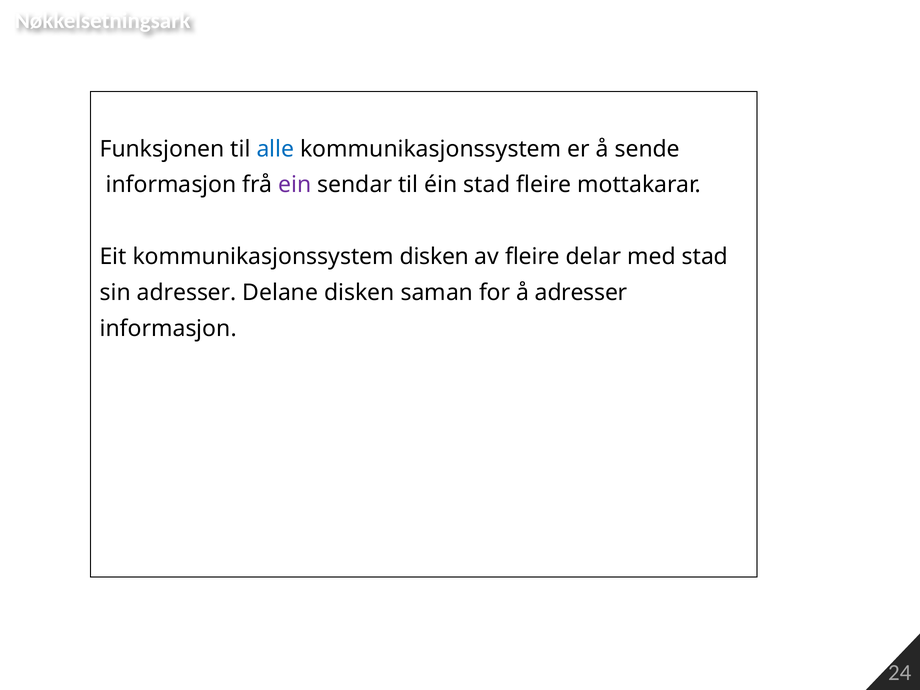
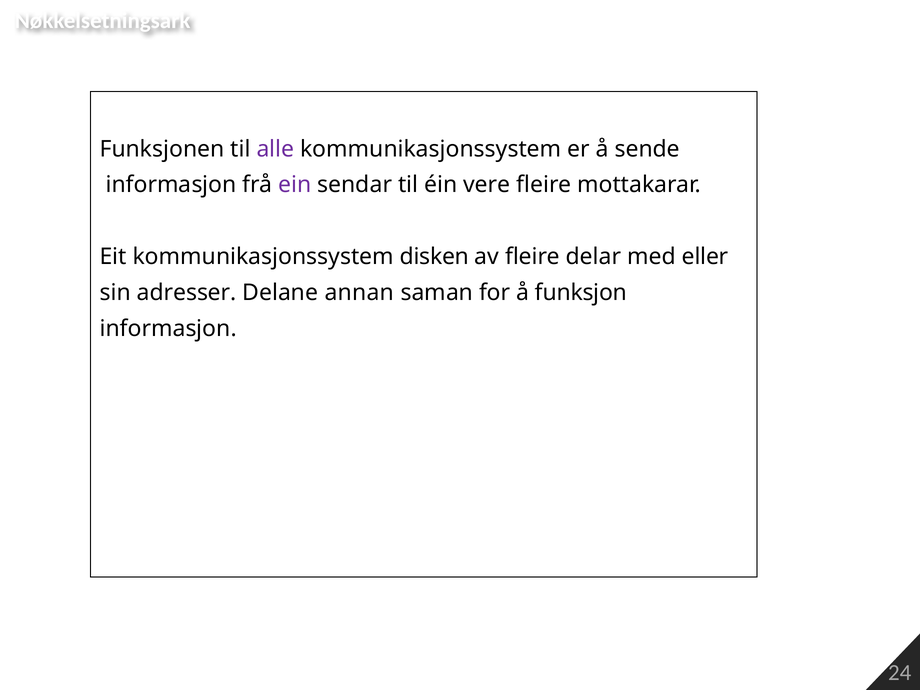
alle colour: blue -> purple
éin stad: stad -> vere
med stad: stad -> eller
Delane disken: disken -> annan
å adresser: adresser -> funksjon
